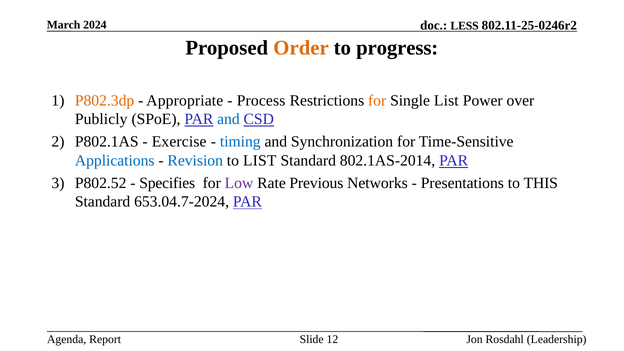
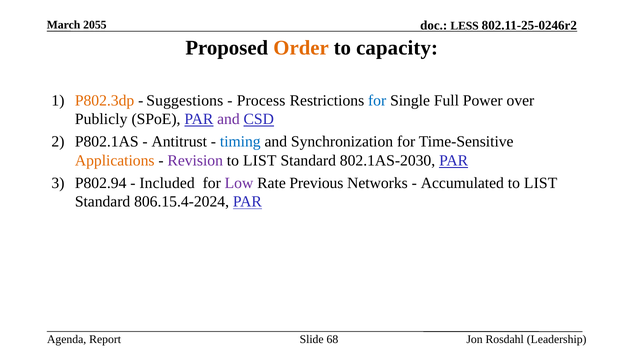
2024: 2024 -> 2055
progress: progress -> capacity
Appropriate: Appropriate -> Suggestions
for at (377, 100) colour: orange -> blue
Single List: List -> Full
and at (228, 119) colour: blue -> purple
Exercise: Exercise -> Antitrust
Applications colour: blue -> orange
Revision colour: blue -> purple
802.1AS-2014: 802.1AS-2014 -> 802.1AS-2030
P802.52: P802.52 -> P802.94
Specifies: Specifies -> Included
Presentations: Presentations -> Accumulated
THIS at (541, 183): THIS -> LIST
653.04.7-2024: 653.04.7-2024 -> 806.15.4-2024
12: 12 -> 68
